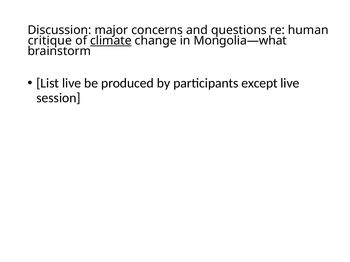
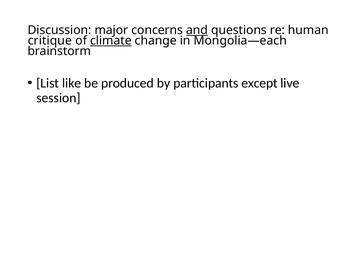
and underline: none -> present
Mongolia—what: Mongolia—what -> Mongolia—each
List live: live -> like
